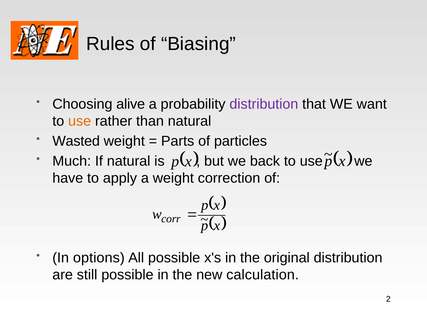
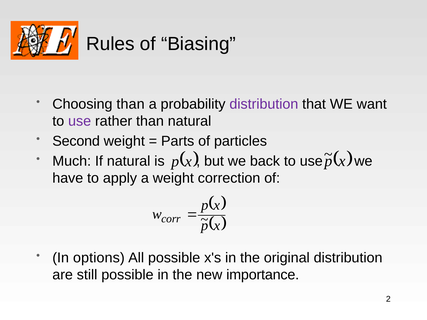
Choosing alive: alive -> than
use at (80, 121) colour: orange -> purple
Wasted: Wasted -> Second
calculation: calculation -> importance
